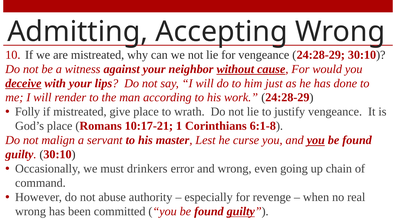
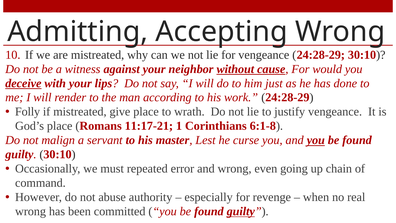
10:17-21: 10:17-21 -> 11:17-21
drinkers: drinkers -> repeated
